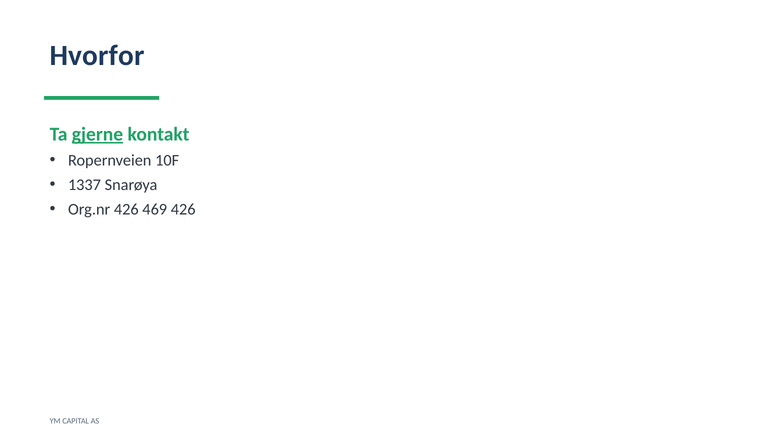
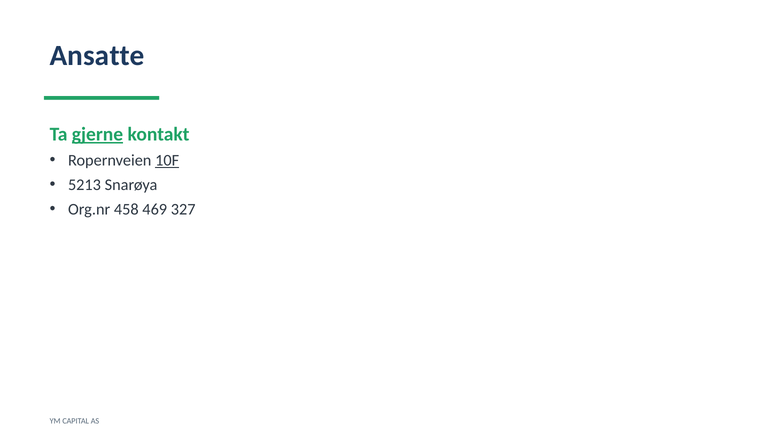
Hvorfor: Hvorfor -> Ansatte
10F underline: none -> present
1337: 1337 -> 5213
Org.nr 426: 426 -> 458
469 426: 426 -> 327
